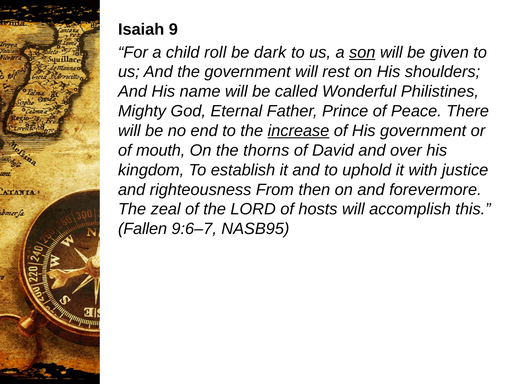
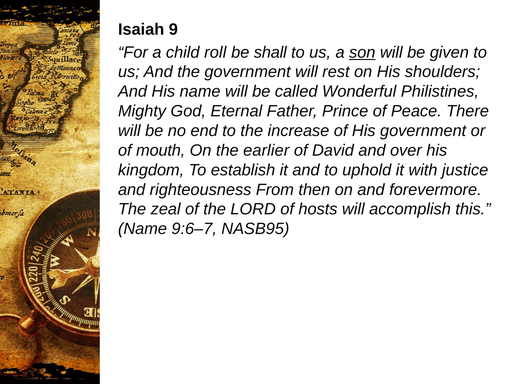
dark: dark -> shall
increase underline: present -> none
thorns: thorns -> earlier
Fallen at (143, 228): Fallen -> Name
